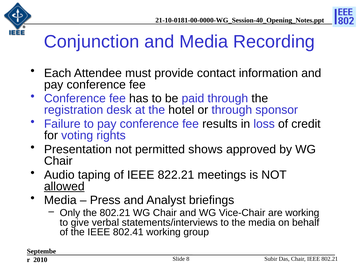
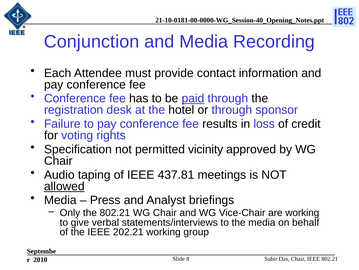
paid underline: none -> present
Presentation: Presentation -> Specification
shows: shows -> vicinity
822.21: 822.21 -> 437.81
802.41: 802.41 -> 202.21
